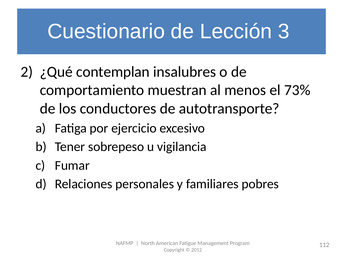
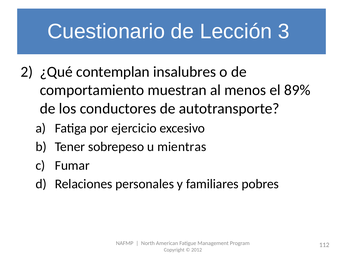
73%: 73% -> 89%
vigilancia: vigilancia -> mientras
